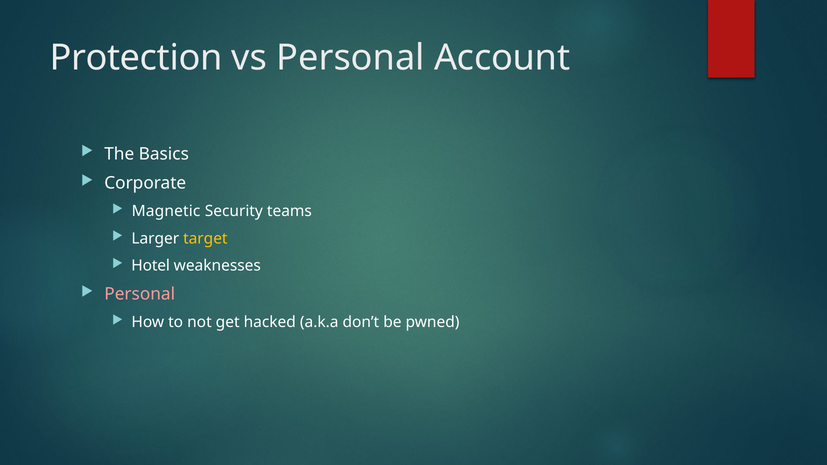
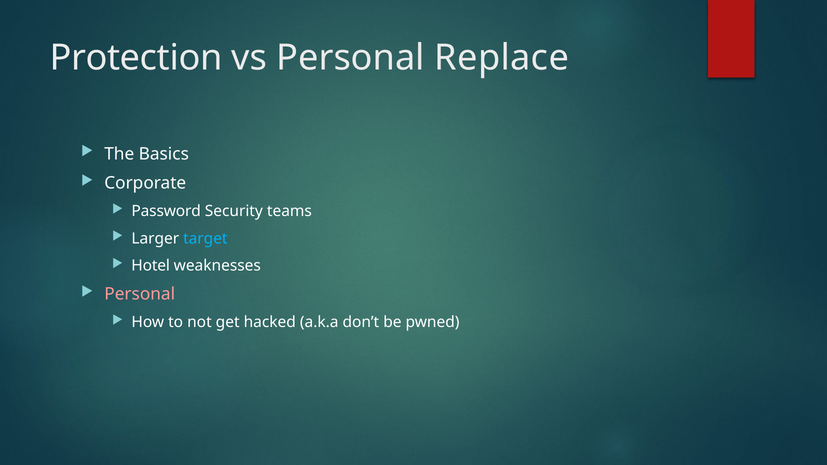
Account: Account -> Replace
Magnetic: Magnetic -> Password
target colour: yellow -> light blue
